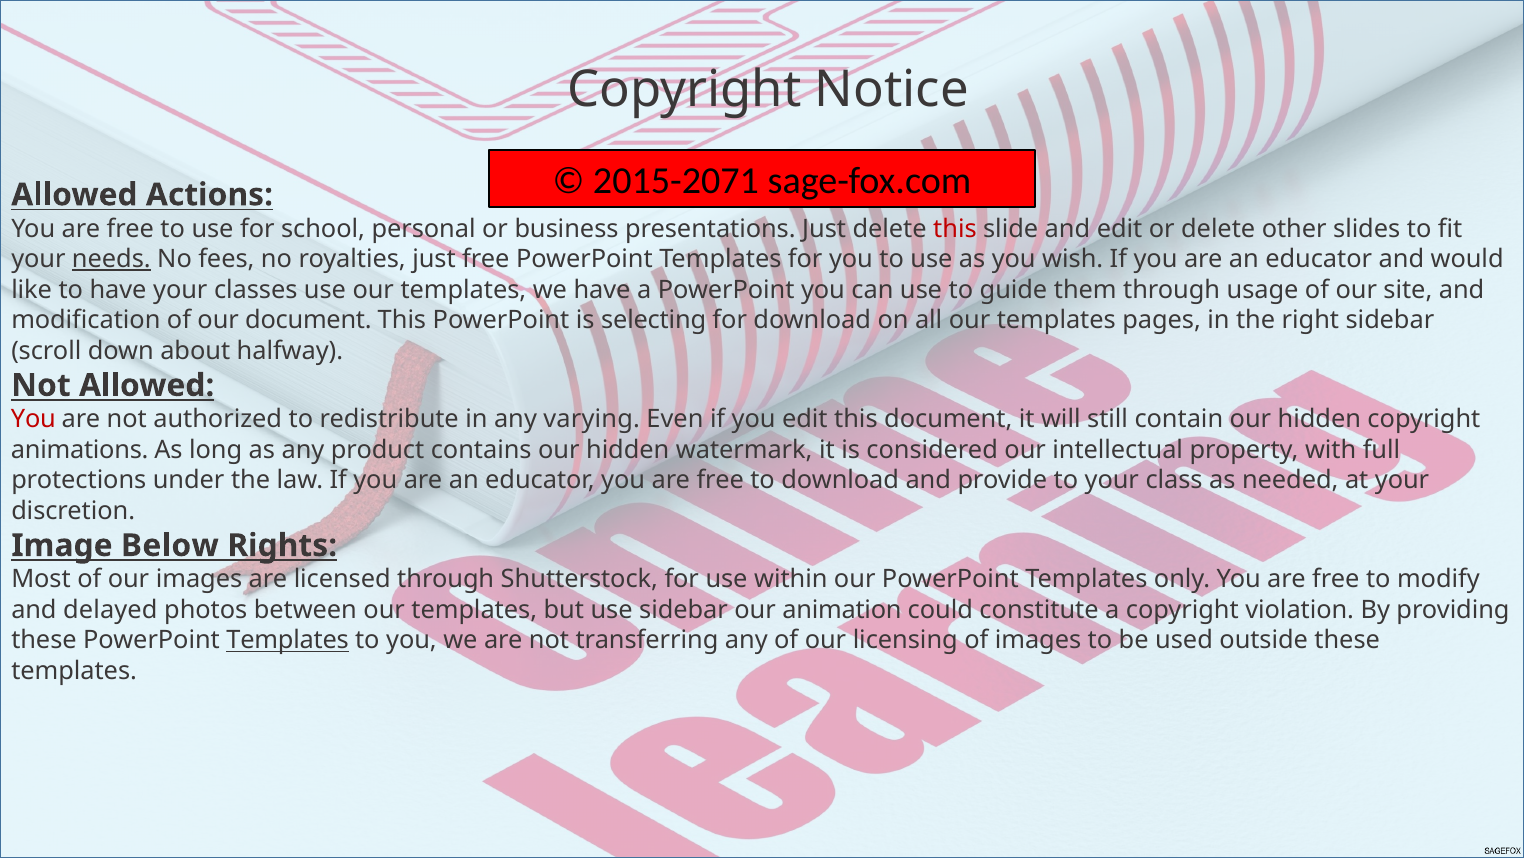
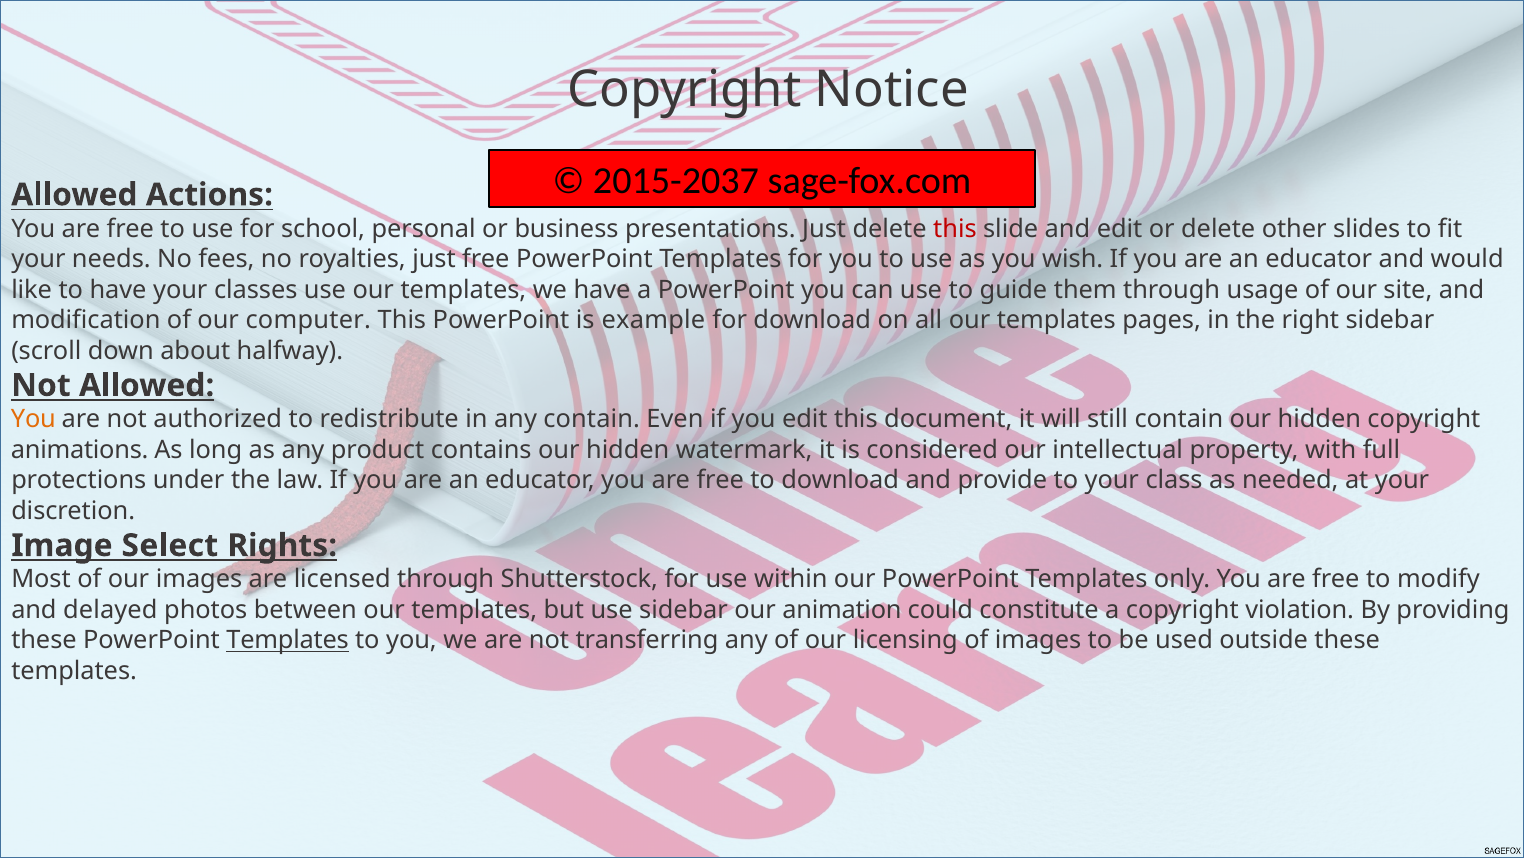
2015-2071: 2015-2071 -> 2015-2037
needs underline: present -> none
our document: document -> computer
selecting: selecting -> example
You at (33, 419) colour: red -> orange
any varying: varying -> contain
Below: Below -> Select
